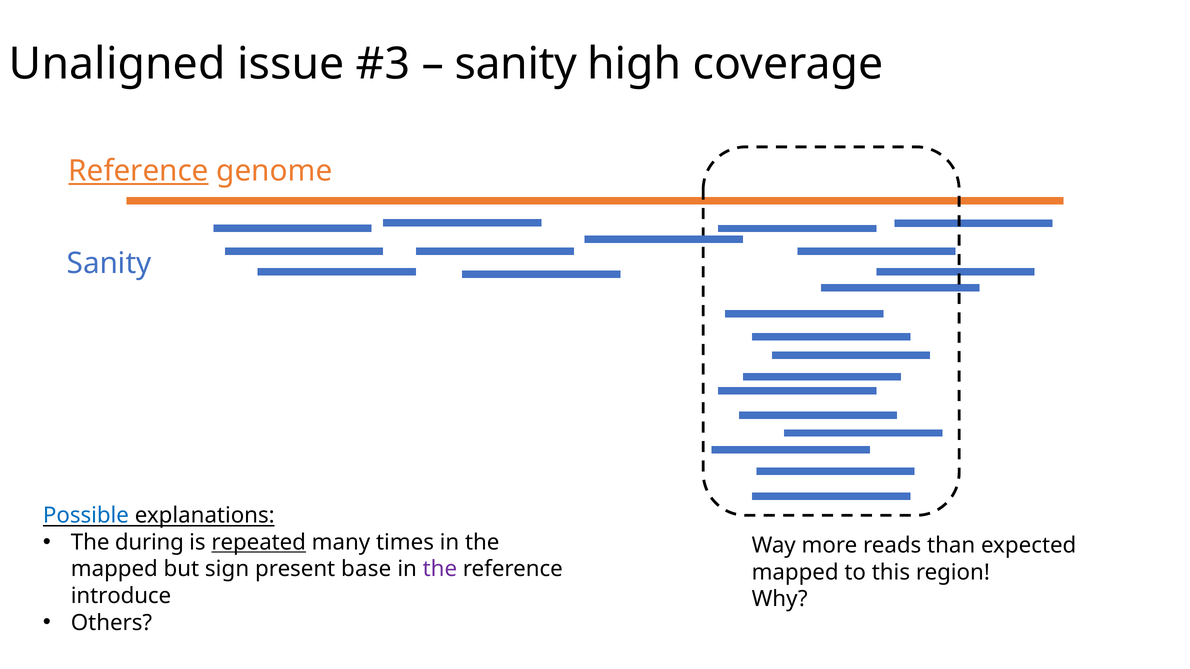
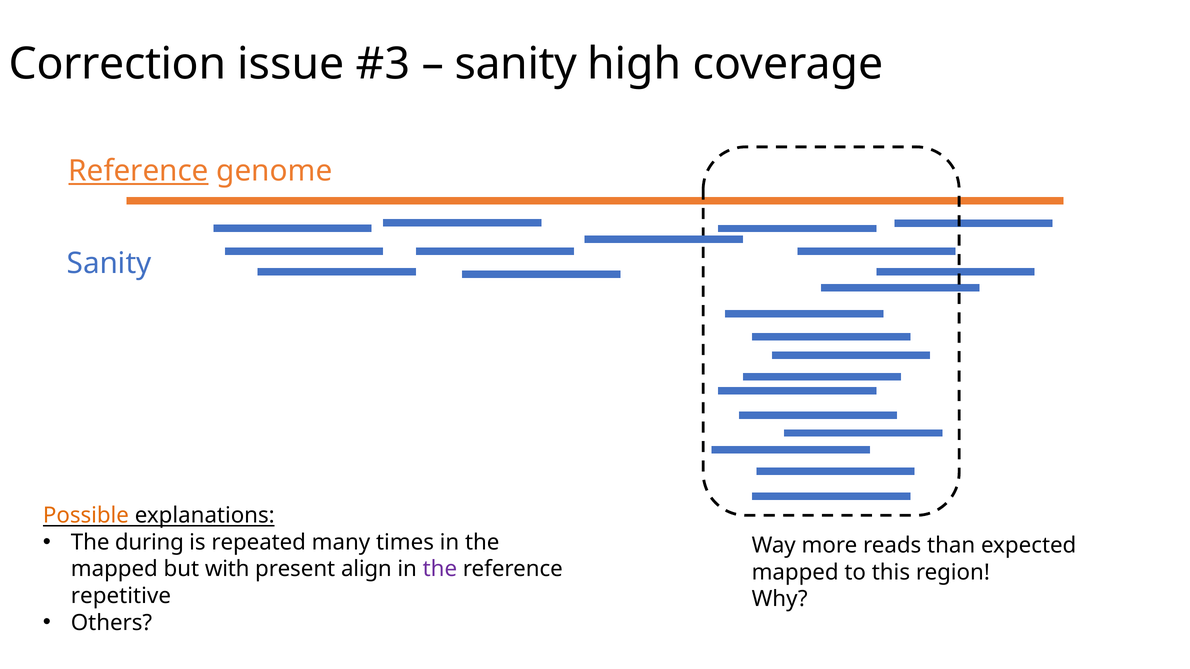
Unaligned: Unaligned -> Correction
Possible colour: blue -> orange
repeated underline: present -> none
sign: sign -> with
base: base -> align
introduce: introduce -> repetitive
